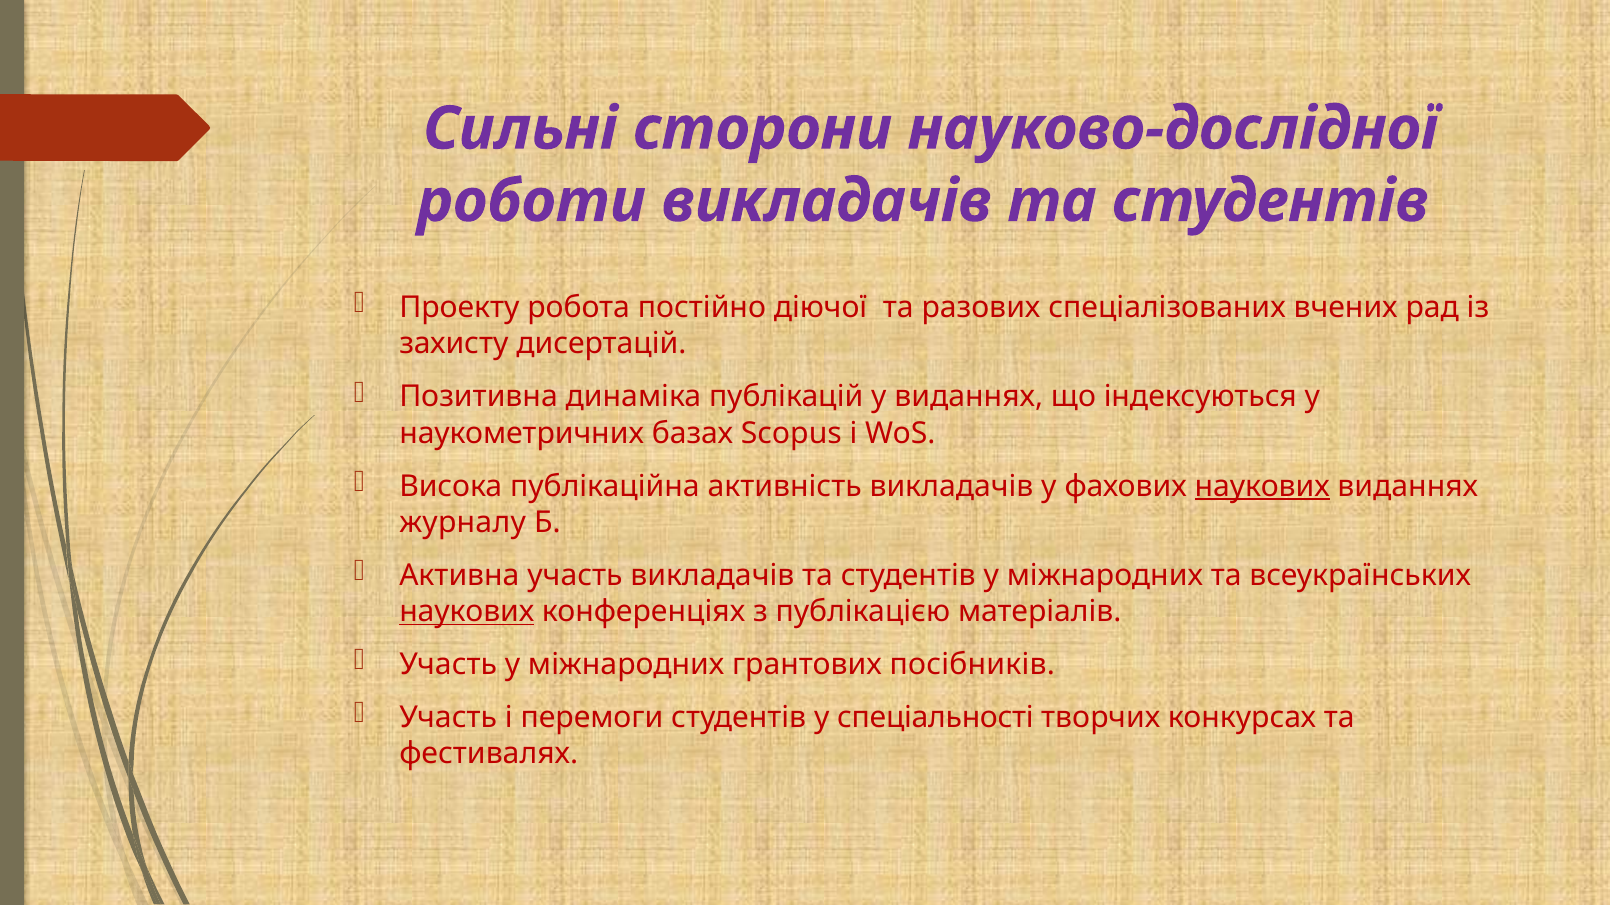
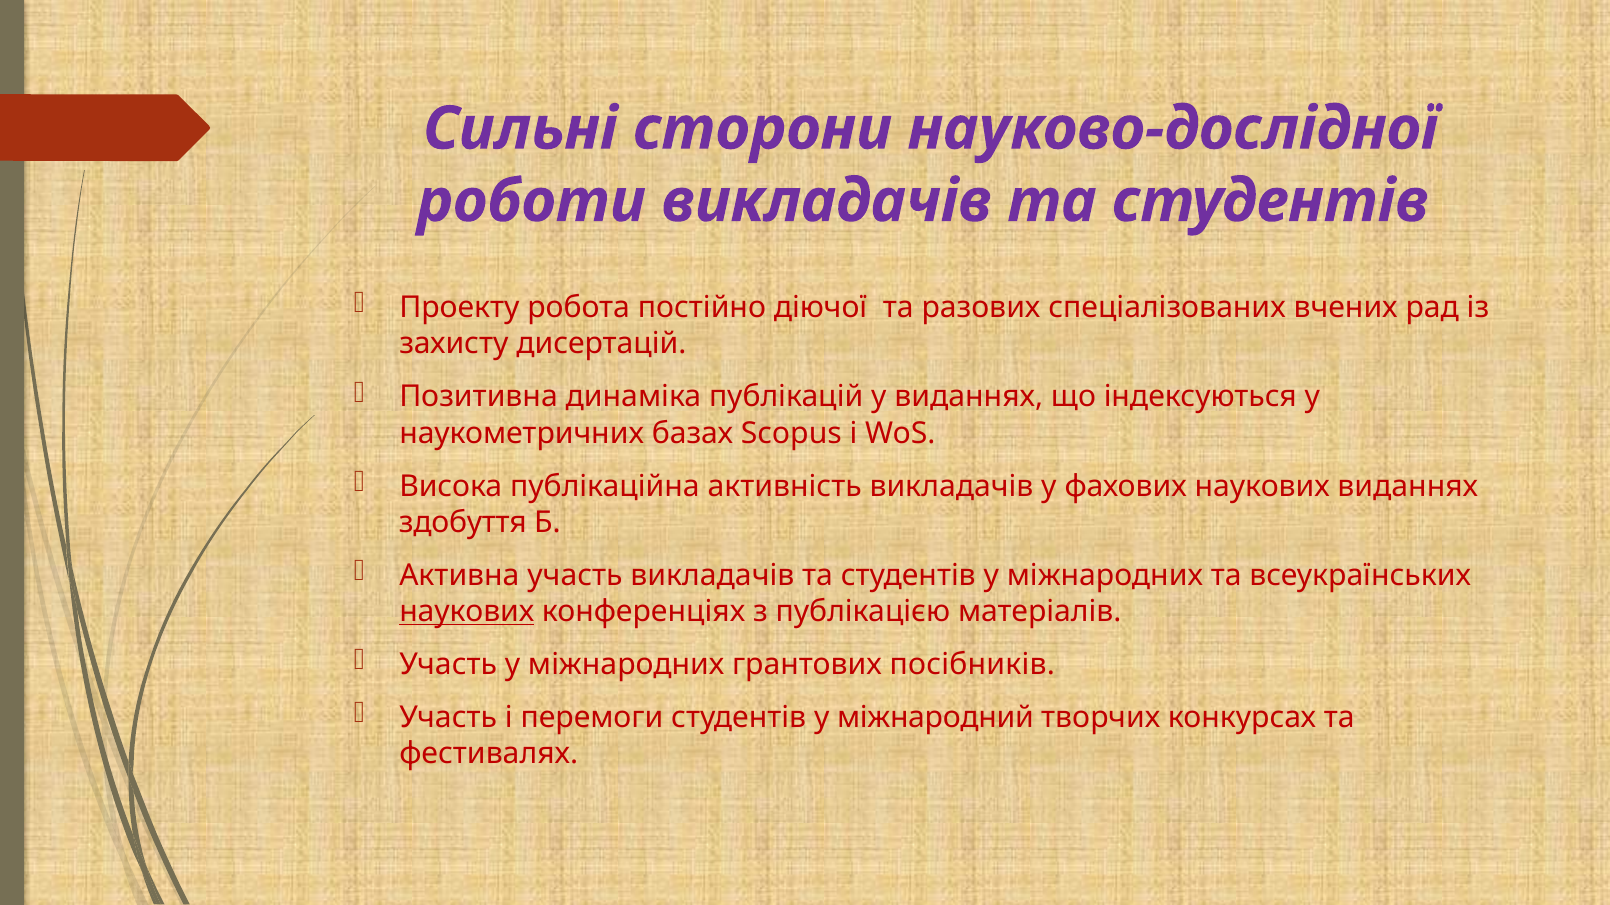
наукових at (1262, 486) underline: present -> none
журналу: журналу -> здобуття
спеціальності: спеціальності -> міжнародний
